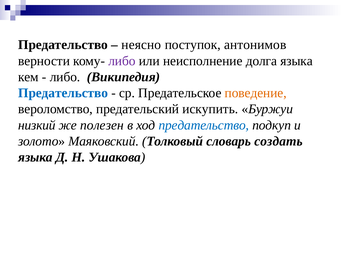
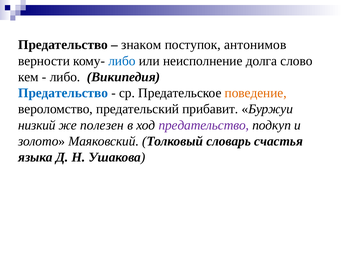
неясно: неясно -> знаком
либо at (122, 61) colour: purple -> blue
долга языка: языка -> слово
искупить: искупить -> прибавит
предательство at (204, 125) colour: blue -> purple
создать: создать -> счастья
